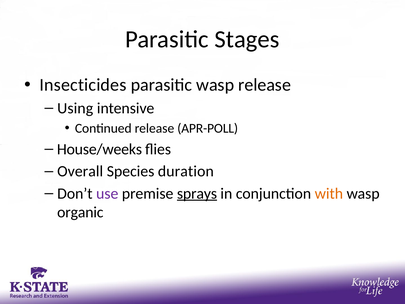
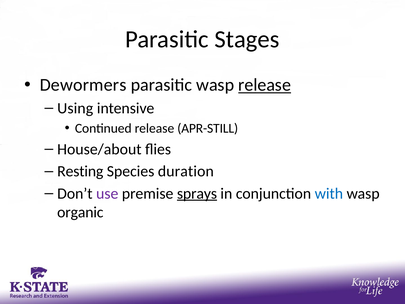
Insecticides: Insecticides -> Dewormers
release at (265, 85) underline: none -> present
APR-POLL: APR-POLL -> APR-STILL
House/weeks: House/weeks -> House/about
Overall: Overall -> Resting
with colour: orange -> blue
